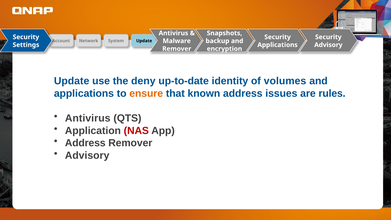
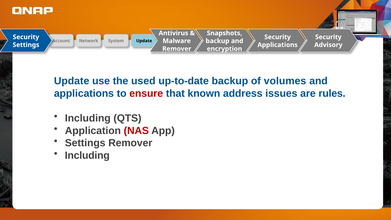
deny: deny -> used
up-to-date identity: identity -> backup
ensure colour: orange -> red
Antivirus at (88, 118): Antivirus -> Including
Address at (85, 143): Address -> Settings
Advisory at (87, 155): Advisory -> Including
